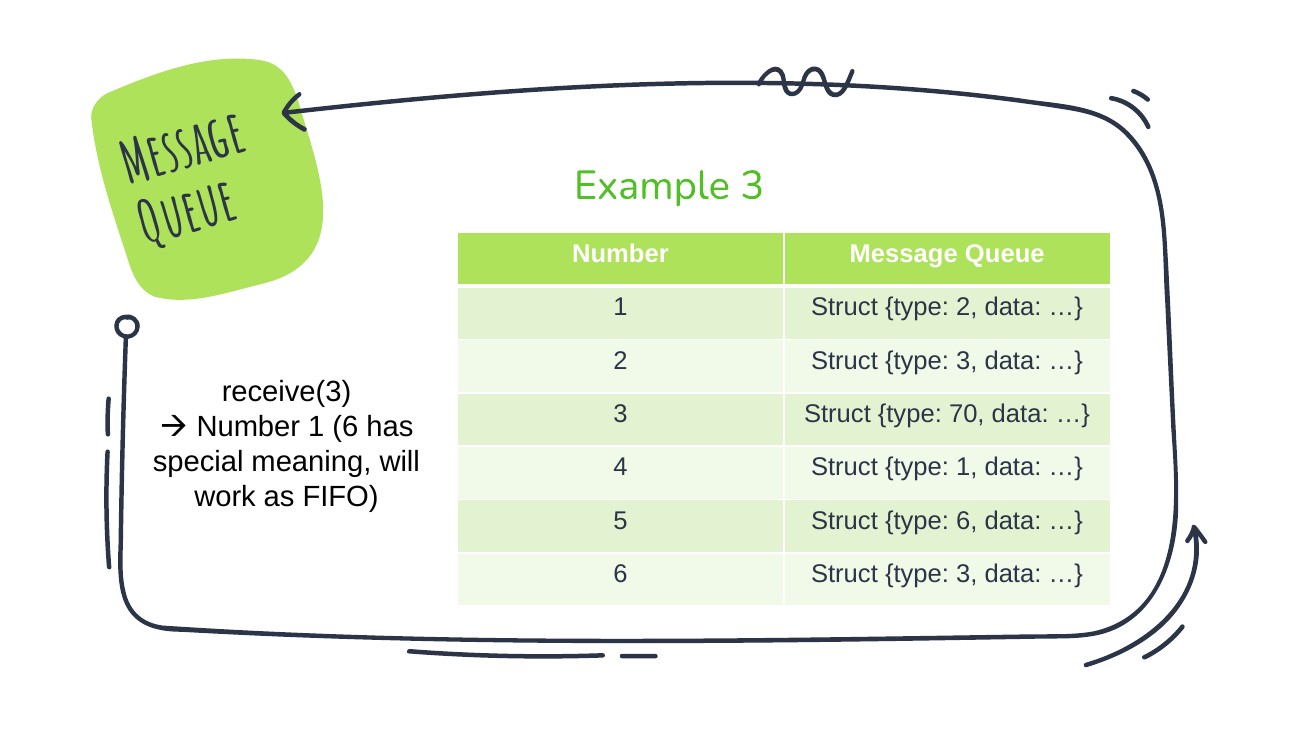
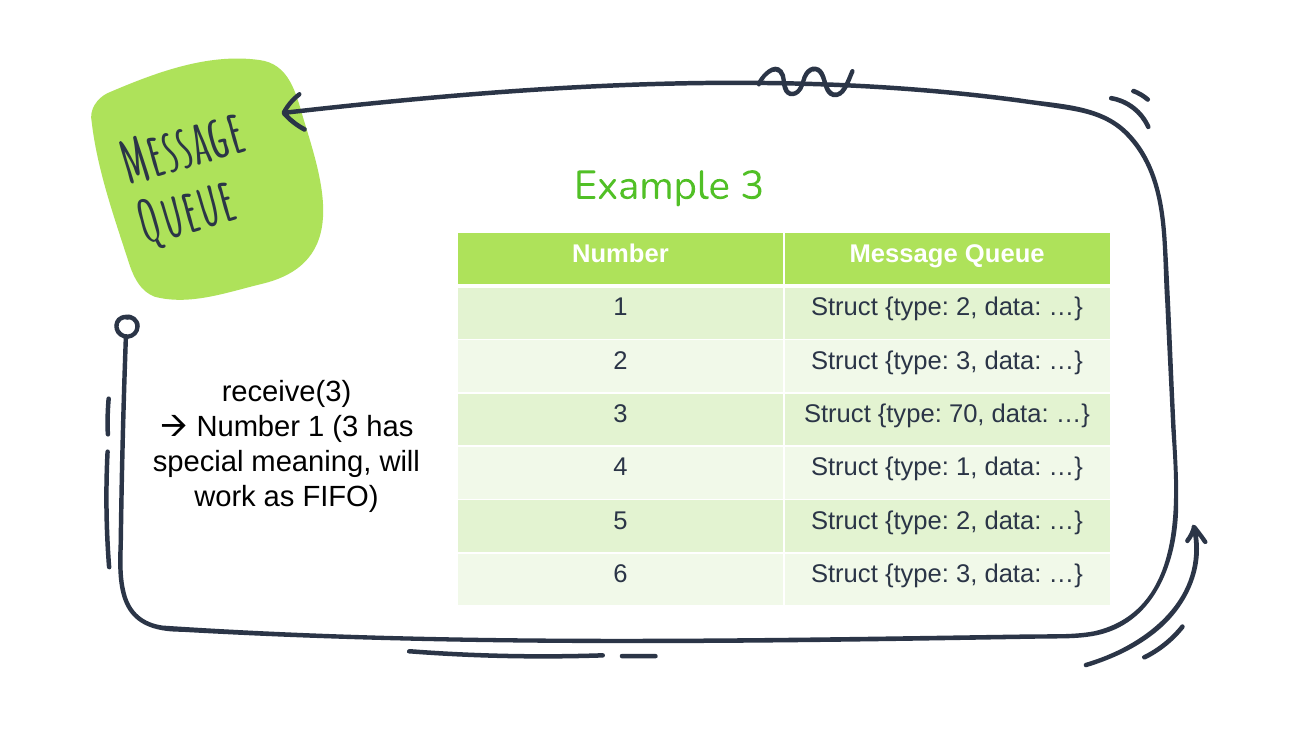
1 6: 6 -> 3
5 Struct type 6: 6 -> 2
